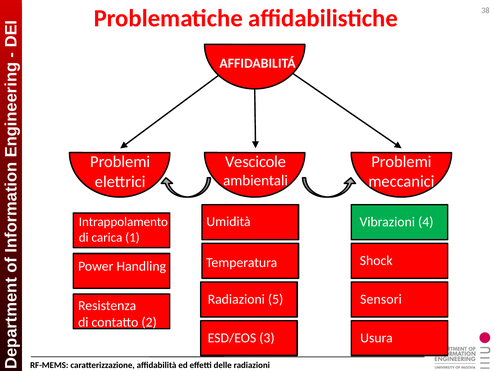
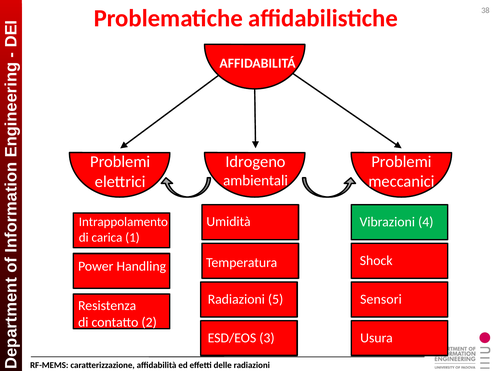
Vescicole: Vescicole -> Idrogeno
